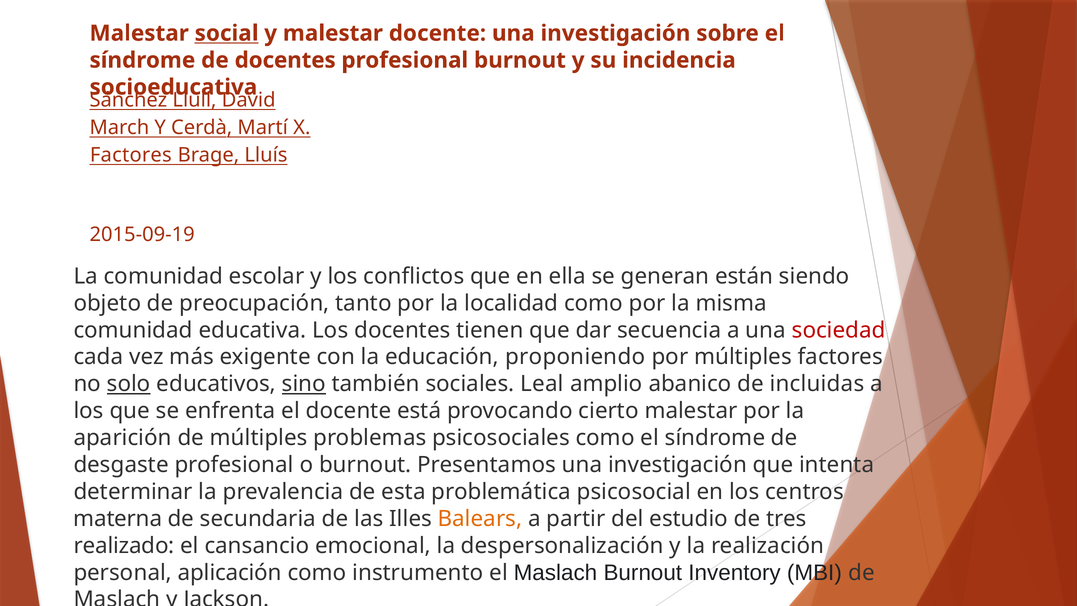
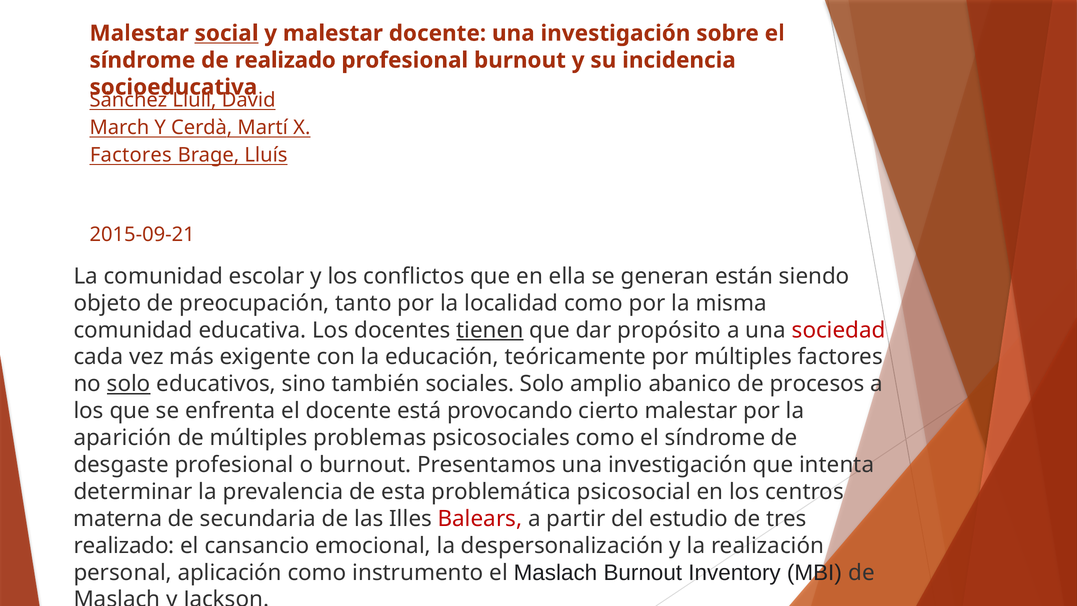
de docentes: docentes -> realizado
2015-09-19: 2015-09-19 -> 2015-09-21
tienen underline: none -> present
secuencia: secuencia -> propósito
proponiendo: proponiendo -> teóricamente
sino underline: present -> none
sociales Leal: Leal -> Solo
incluidas: incluidas -> procesos
Balears colour: orange -> red
